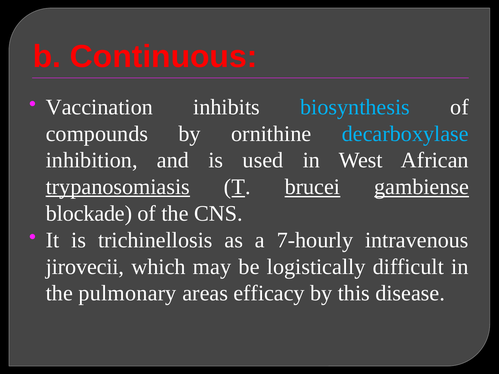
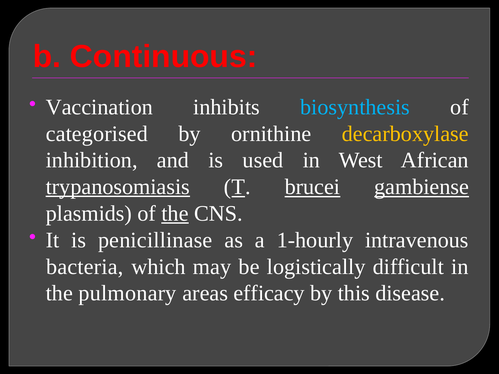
compounds: compounds -> categorised
decarboxylase colour: light blue -> yellow
blockade: blockade -> plasmids
the at (175, 214) underline: none -> present
trichinellosis: trichinellosis -> penicillinase
7-hourly: 7-hourly -> 1-hourly
jirovecii: jirovecii -> bacteria
